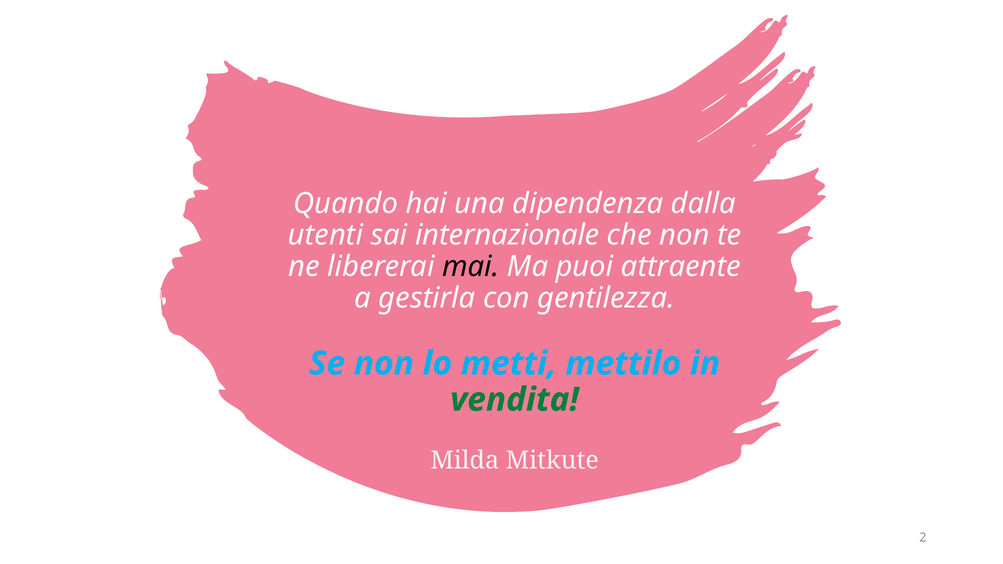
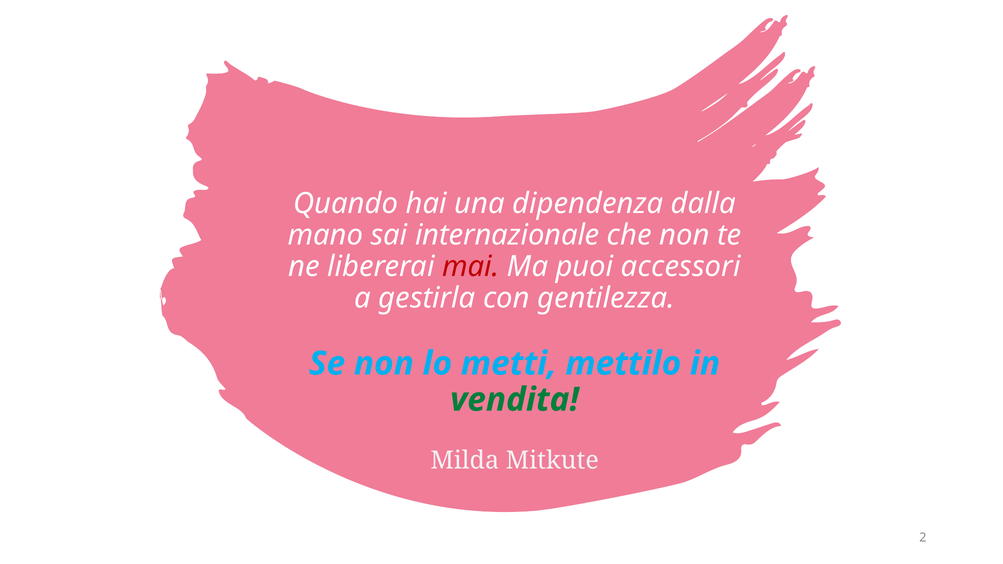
utenti: utenti -> mano
mai colour: black -> red
attraente: attraente -> accessori
